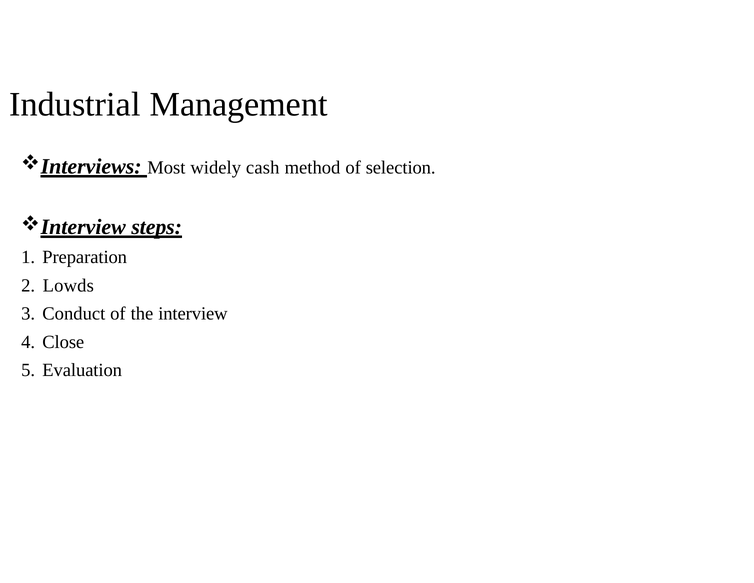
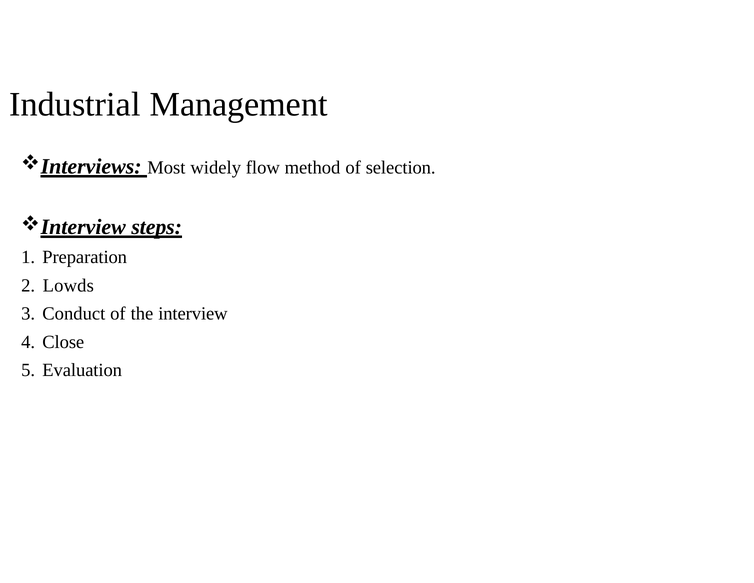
cash: cash -> flow
